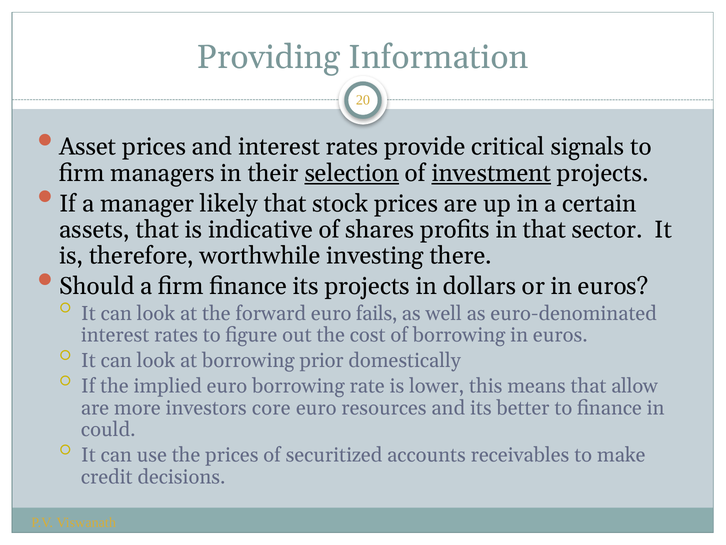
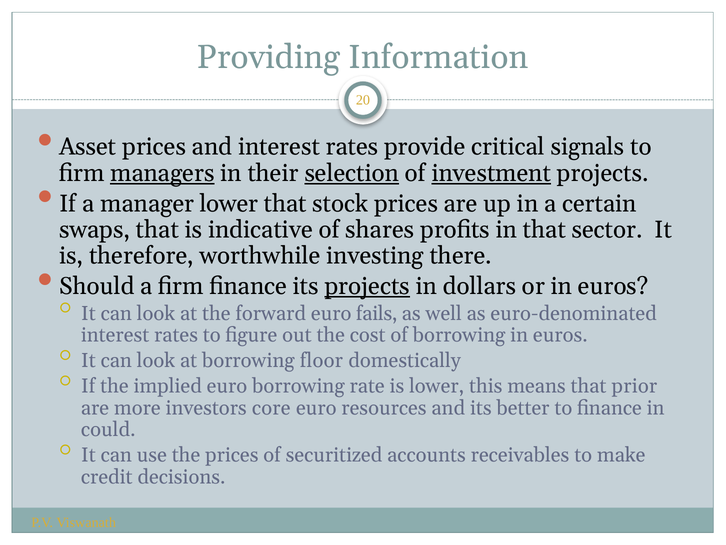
managers underline: none -> present
manager likely: likely -> lower
assets: assets -> swaps
projects at (367, 286) underline: none -> present
prior: prior -> floor
allow: allow -> prior
